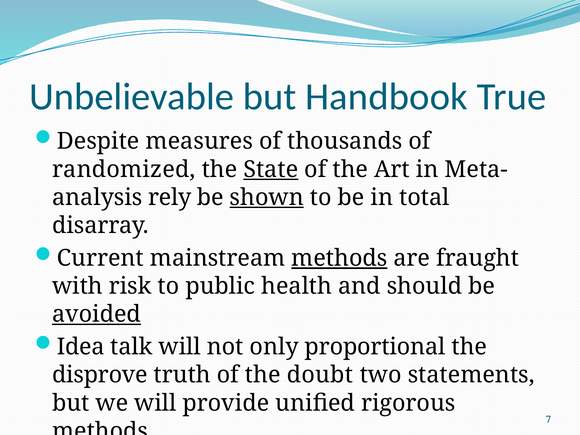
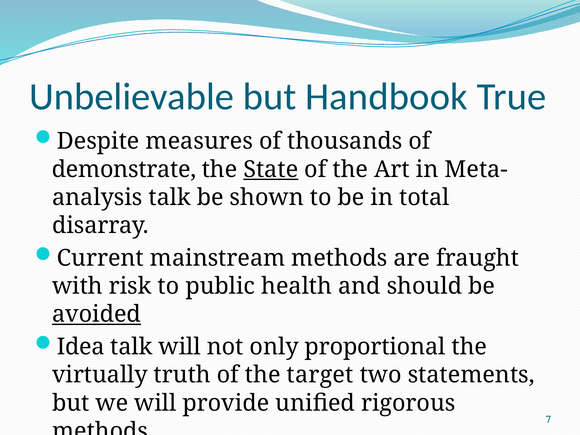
randomized: randomized -> demonstrate
rely at (170, 197): rely -> talk
shown underline: present -> none
methods at (339, 258) underline: present -> none
disprove: disprove -> virtually
doubt: doubt -> target
